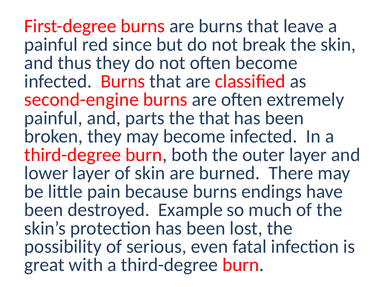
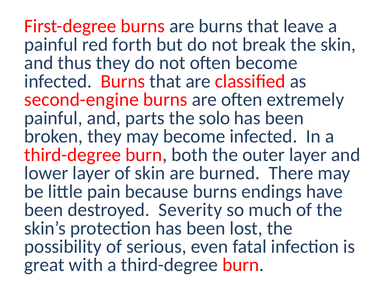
since: since -> forth
the that: that -> solo
Example: Example -> Severity
